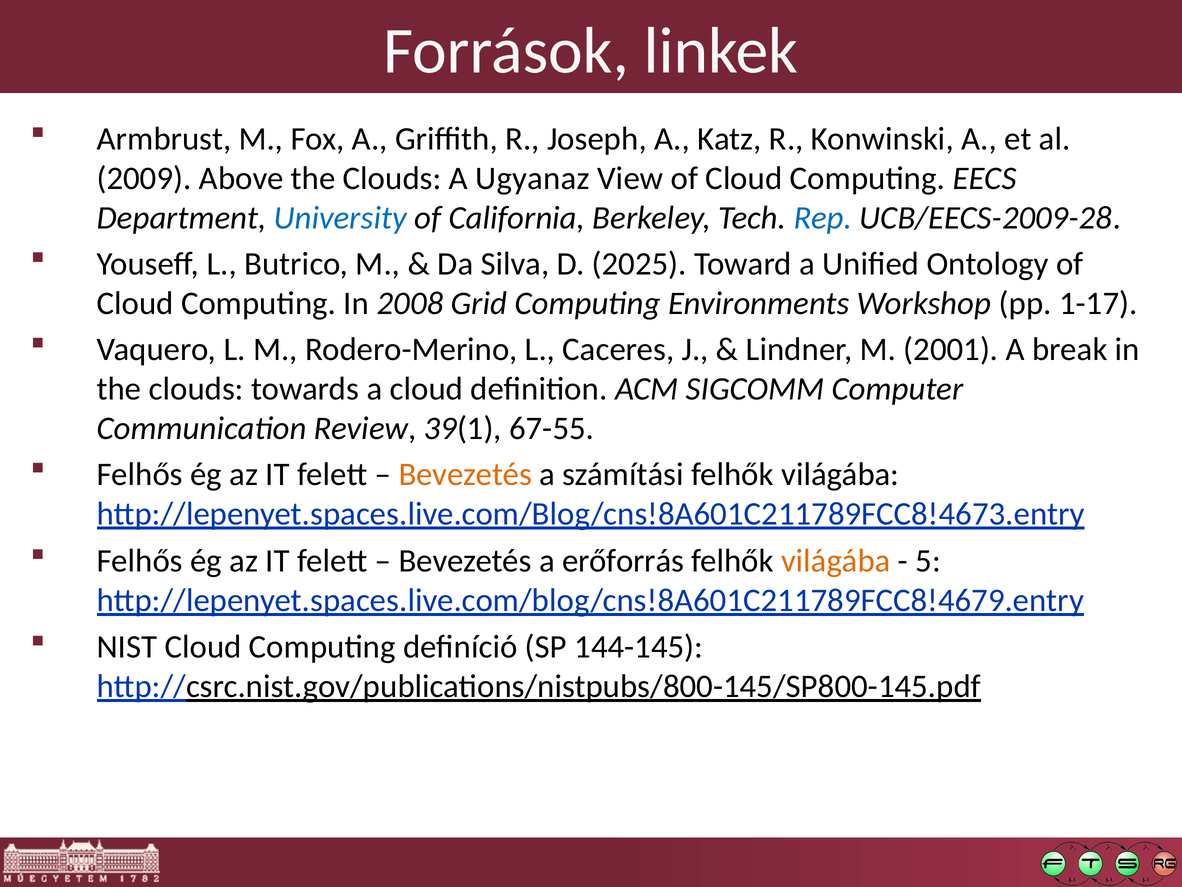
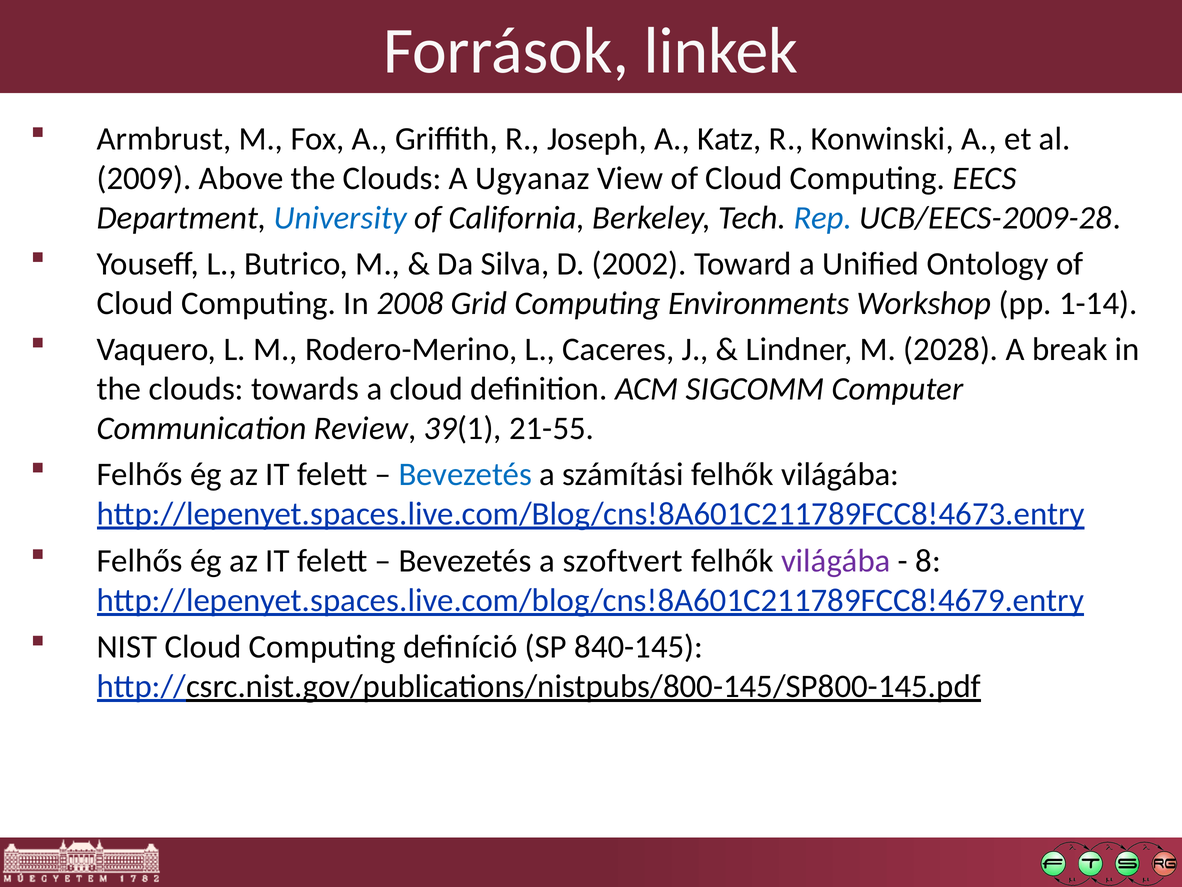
2025: 2025 -> 2002
1-17: 1-17 -> 1-14
2001: 2001 -> 2028
67-55: 67-55 -> 21-55
Bevezetés at (465, 474) colour: orange -> blue
erőforrás: erőforrás -> szoftvert
világába at (836, 560) colour: orange -> purple
5: 5 -> 8
144-145: 144-145 -> 840-145
